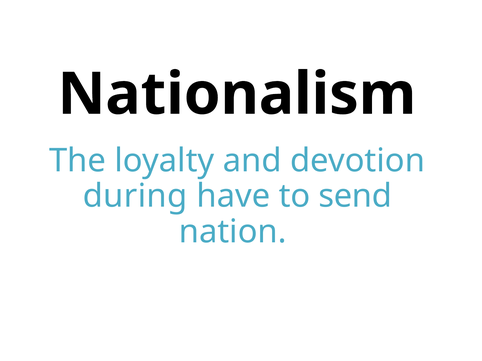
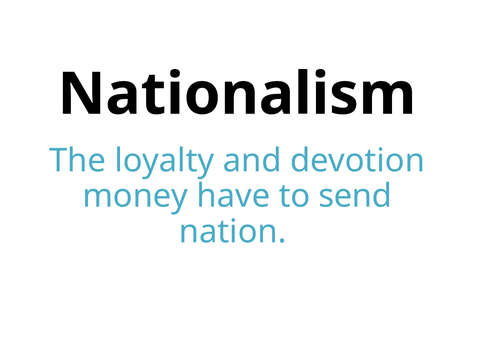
during: during -> money
